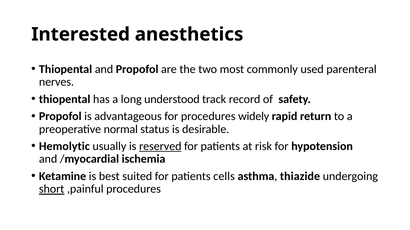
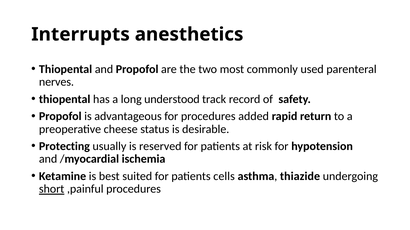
Interested: Interested -> Interrupts
widely: widely -> added
normal: normal -> cheese
Hemolytic: Hemolytic -> Protecting
reserved underline: present -> none
